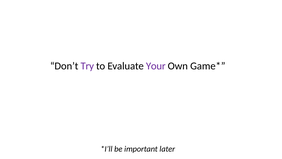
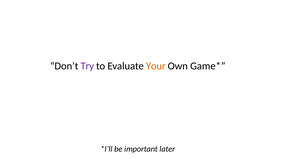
Your colour: purple -> orange
